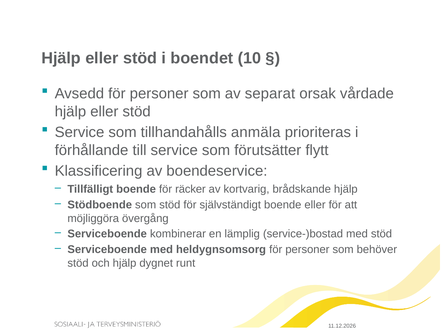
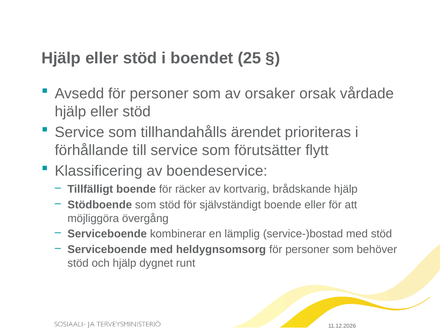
10: 10 -> 25
separat: separat -> orsaker
anmäla: anmäla -> ärendet
